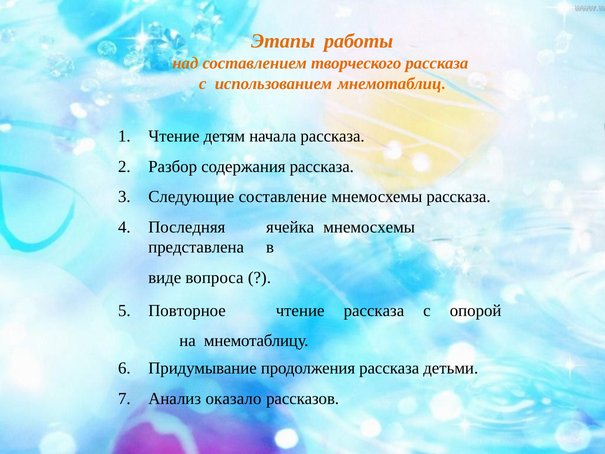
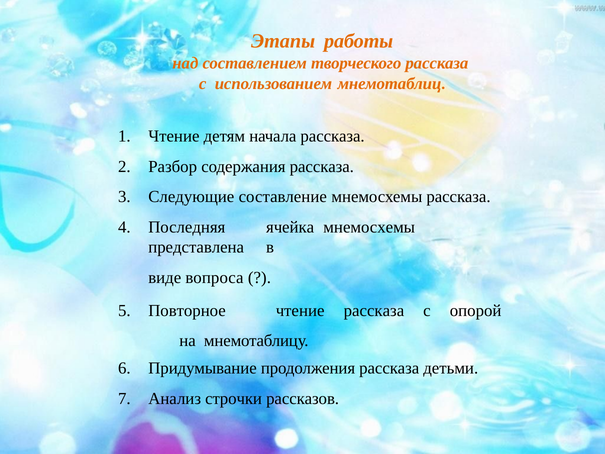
оказало: оказало -> строчки
